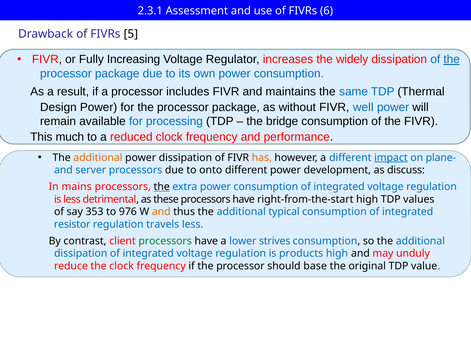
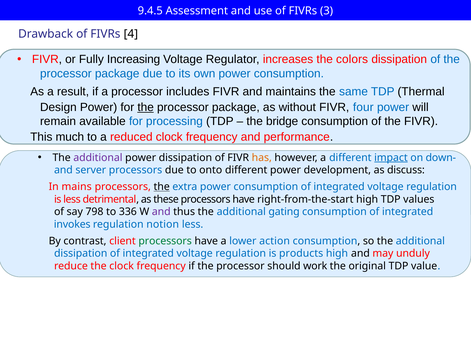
2.3.1: 2.3.1 -> 9.4.5
6: 6 -> 3
5: 5 -> 4
widely: widely -> colors
the at (452, 59) underline: present -> none
the at (146, 107) underline: none -> present
well: well -> four
additional at (98, 157) colour: orange -> purple
plane-: plane- -> down-
353: 353 -> 798
976: 976 -> 336
and at (161, 211) colour: orange -> purple
typical: typical -> gating
resistor: resistor -> invokes
travels: travels -> notion
strives: strives -> action
base: base -> work
